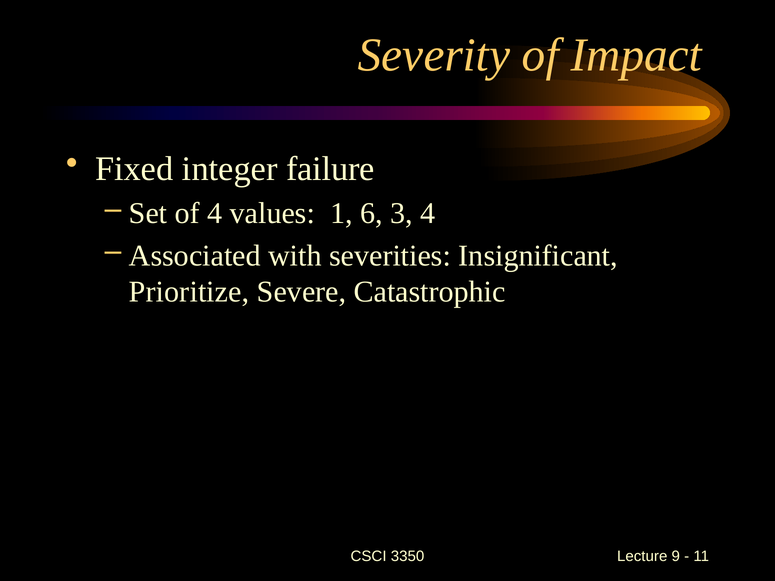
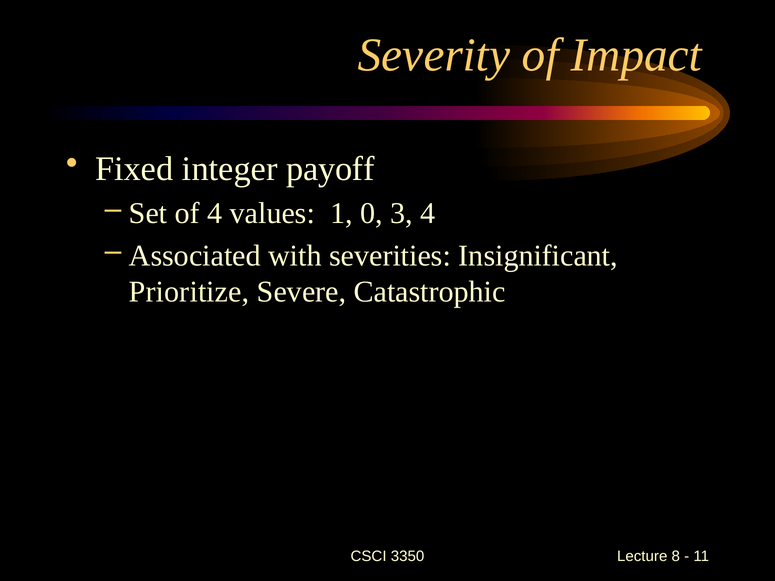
failure: failure -> payoff
6: 6 -> 0
9: 9 -> 8
